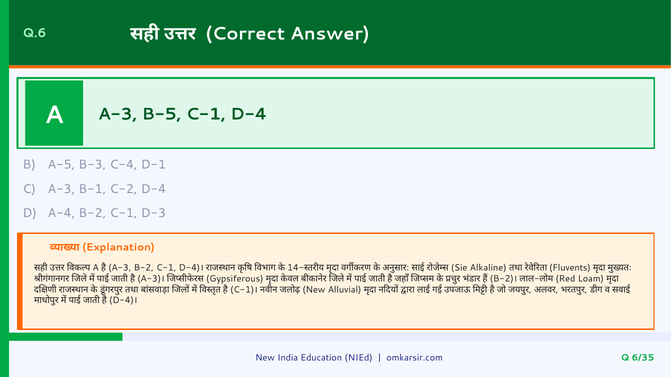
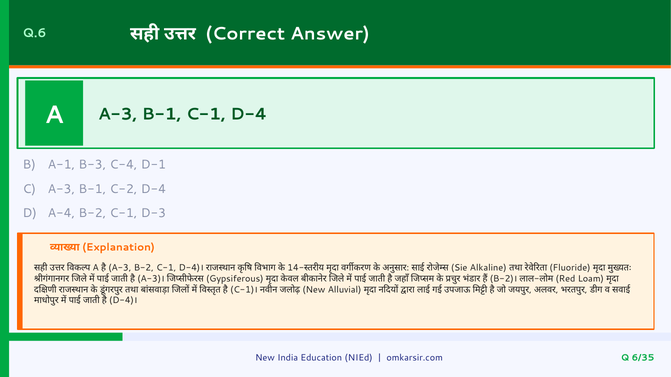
A A-3 B-5: B-5 -> B-1
A-5: A-5 -> A-1
Fluvents: Fluvents -> Fluoride
